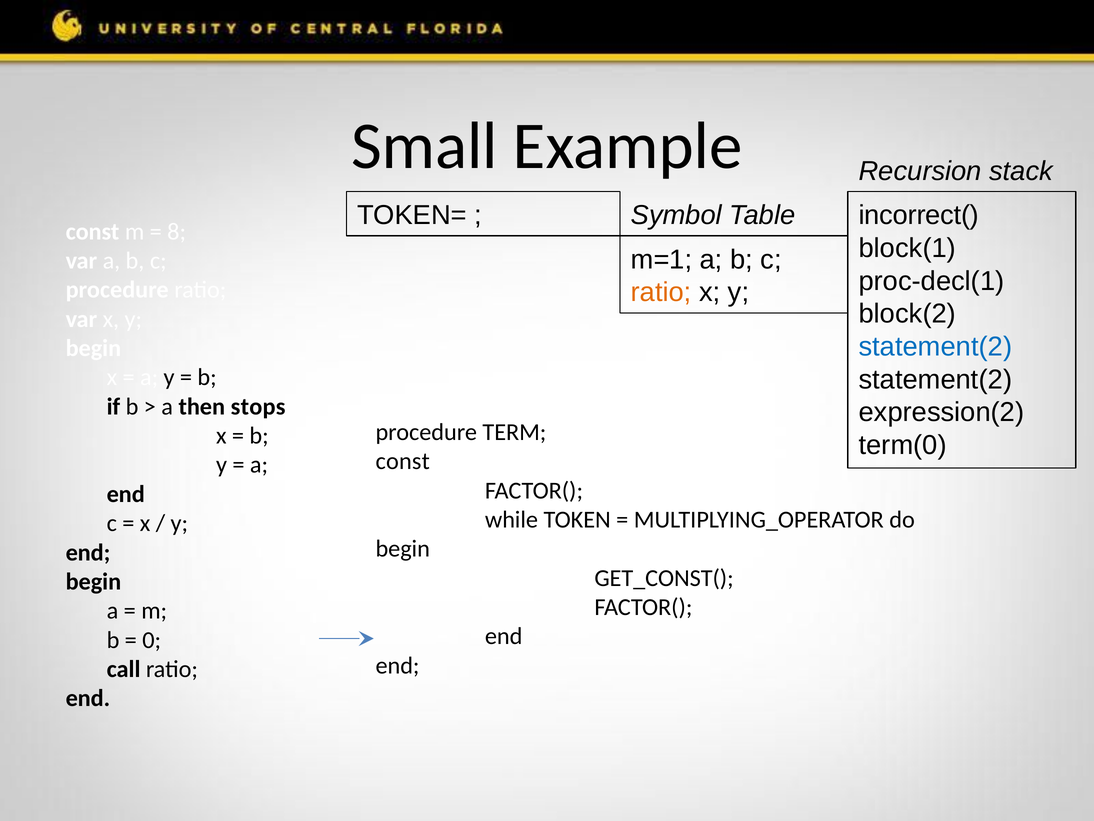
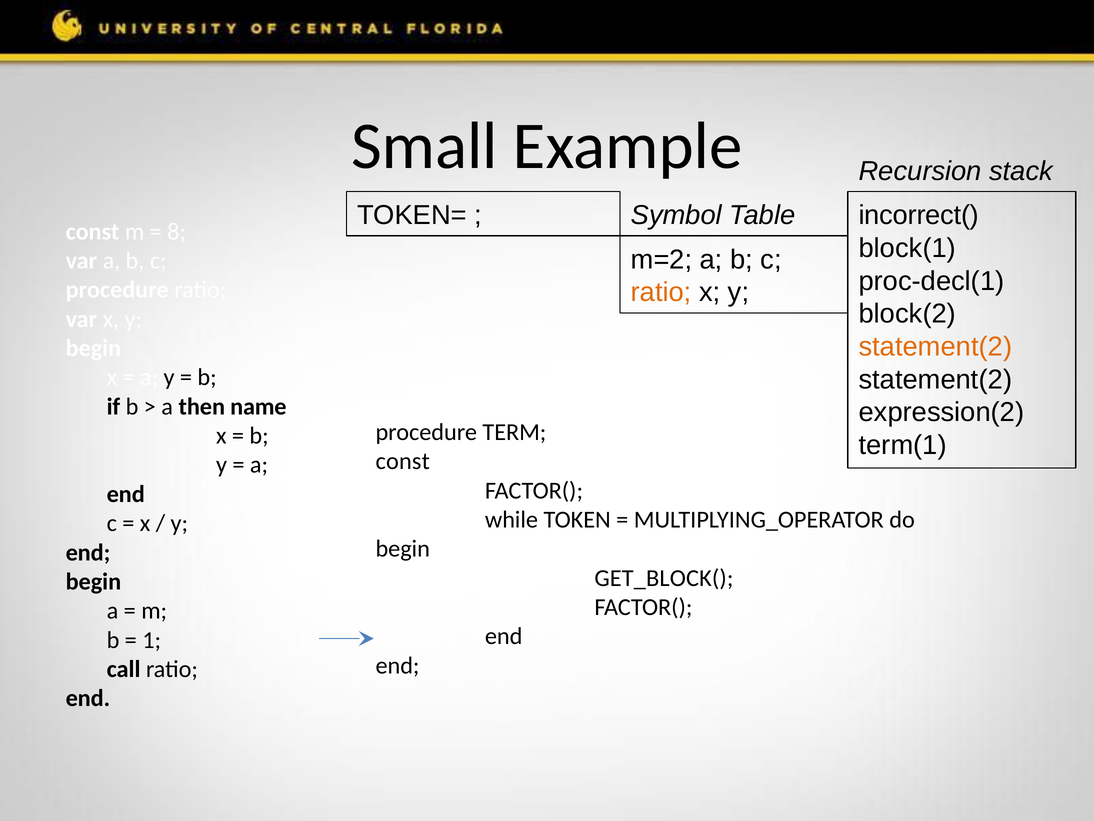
m=1: m=1 -> m=2
statement(2 at (935, 346) colour: blue -> orange
stops: stops -> name
term(0: term(0 -> term(1
GET_CONST(: GET_CONST( -> GET_BLOCK(
0: 0 -> 1
